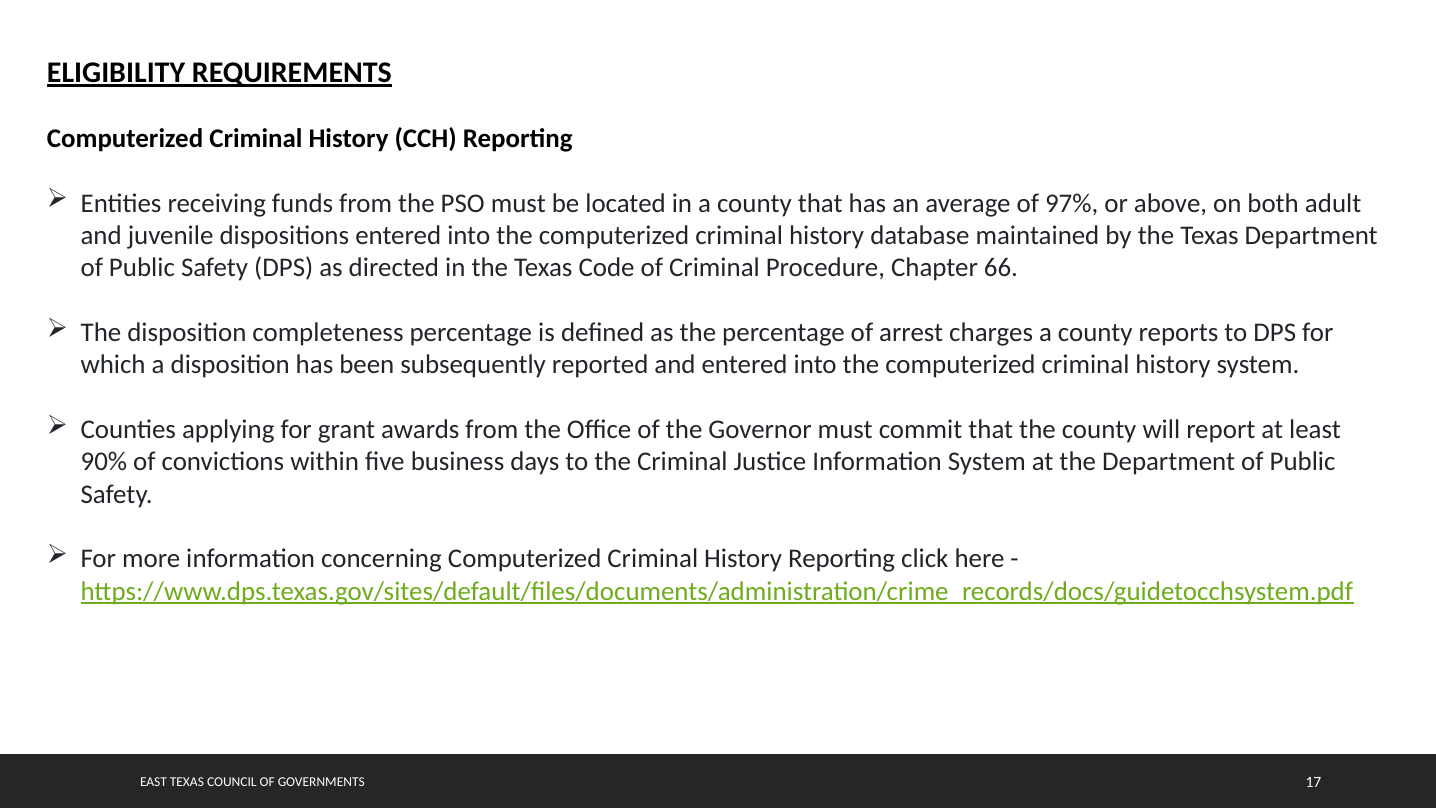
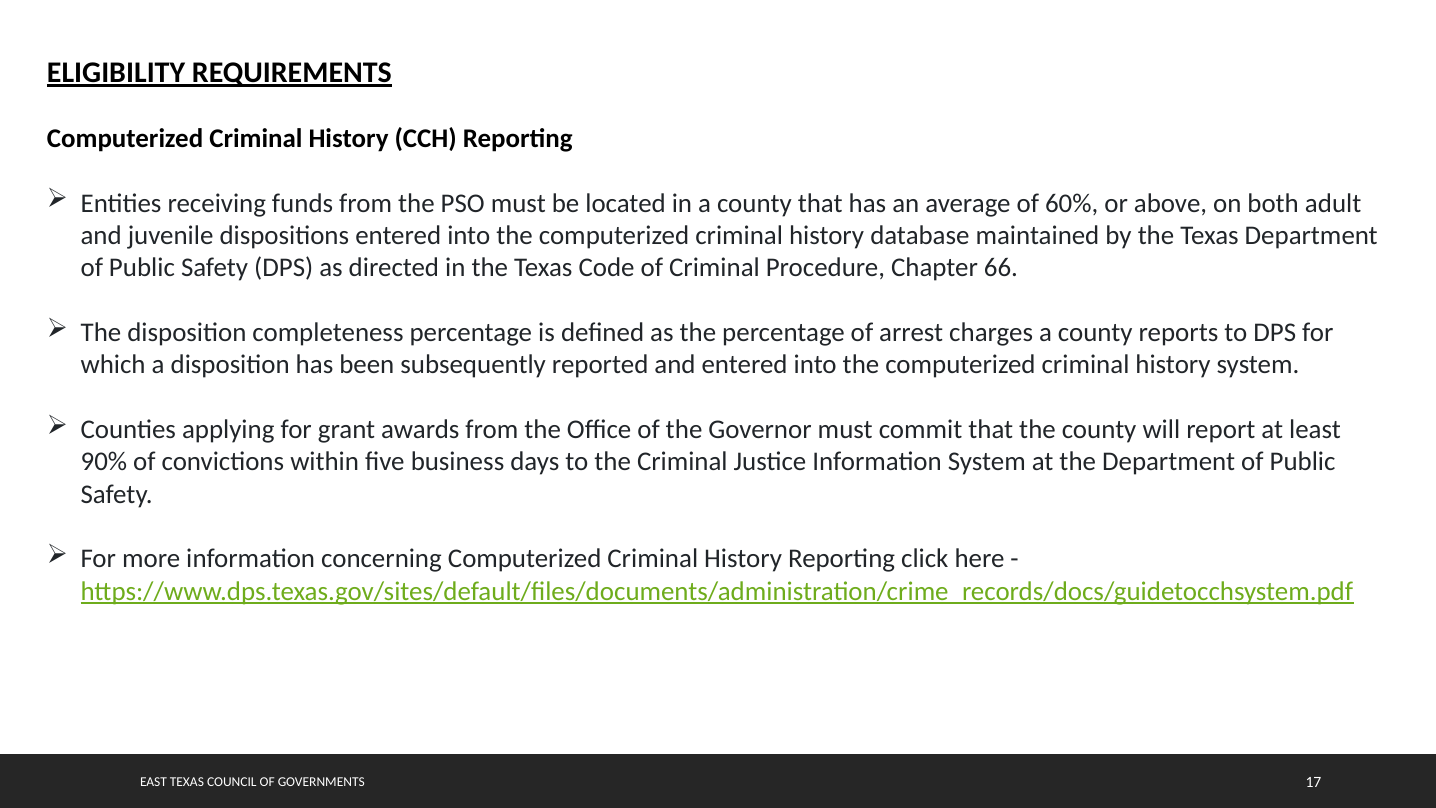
97%: 97% -> 60%
